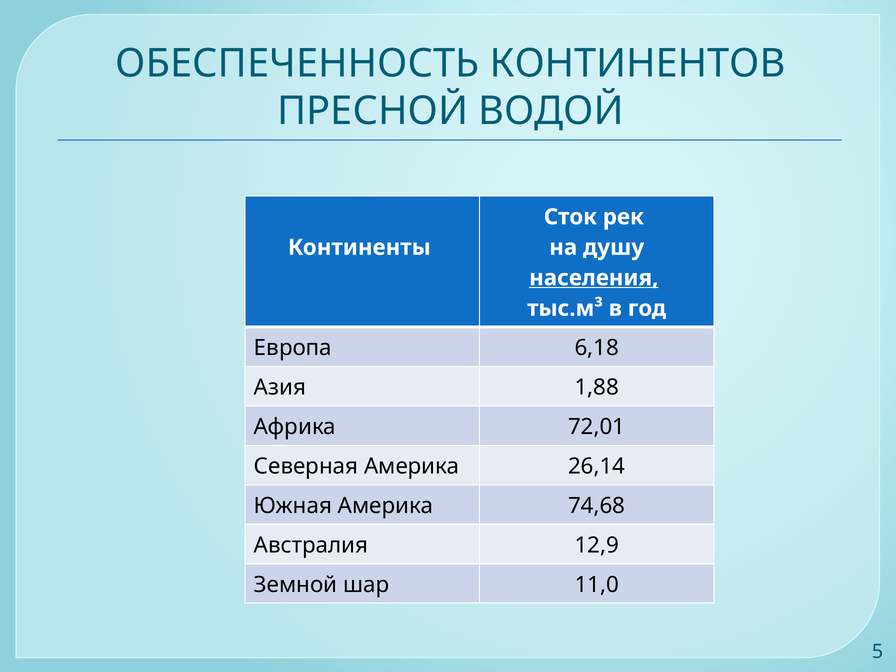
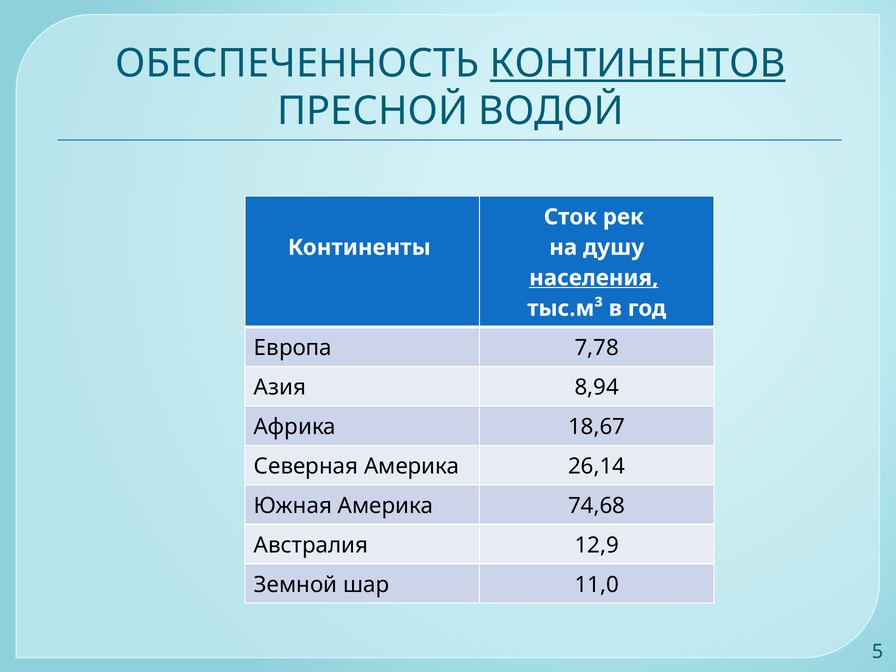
КОНТИНЕНТОВ underline: none -> present
6,18: 6,18 -> 7,78
1,88: 1,88 -> 8,94
72,01: 72,01 -> 18,67
